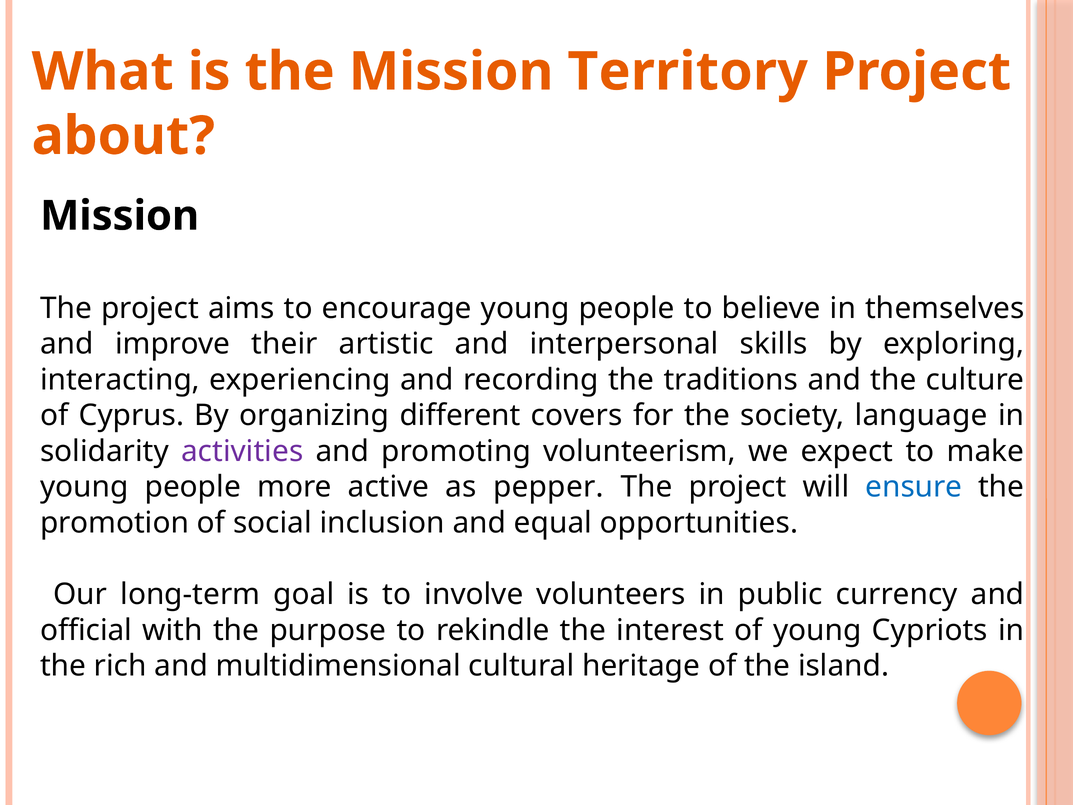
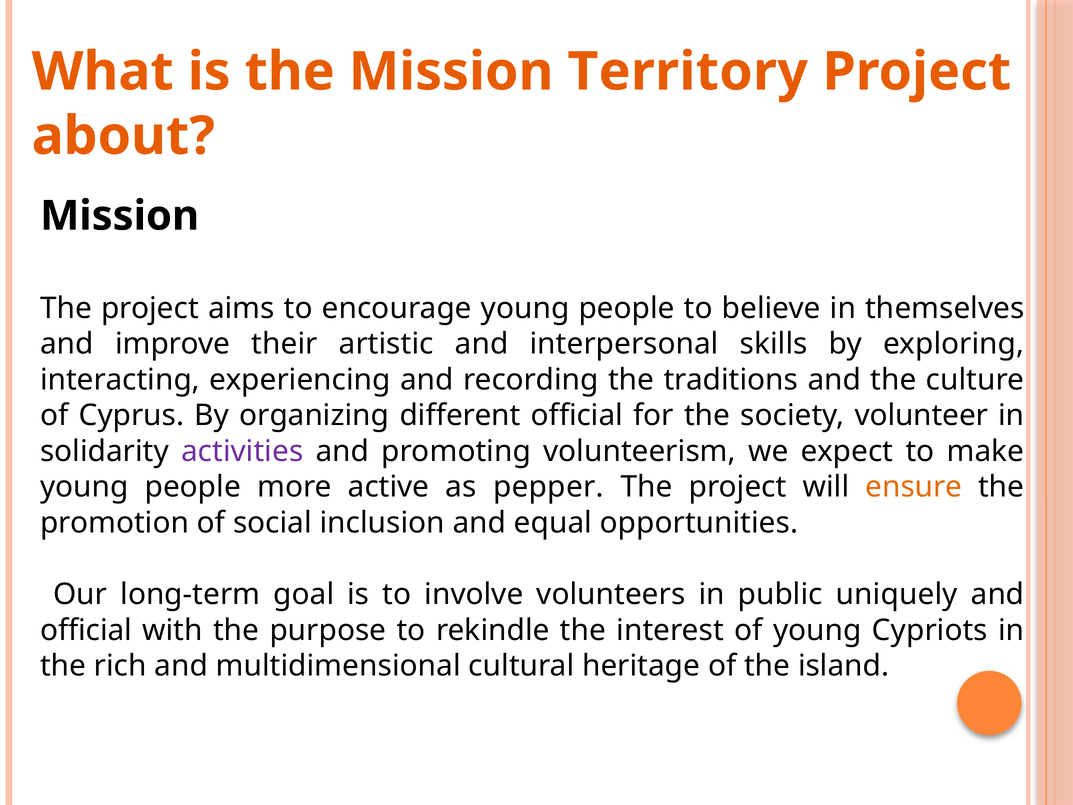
different covers: covers -> official
language: language -> volunteer
ensure colour: blue -> orange
currency: currency -> uniquely
